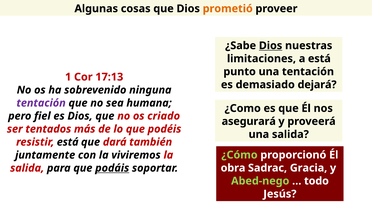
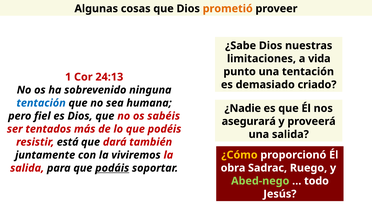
Dios at (271, 46) underline: present -> none
a está: está -> vida
17:13: 17:13 -> 24:13
dejará: dejará -> criado
tentación at (41, 103) colour: purple -> blue
¿Como: ¿Como -> ¿Nadie
criado: criado -> sabéis
¿Cómo colour: light green -> yellow
Gracia: Gracia -> Ruego
